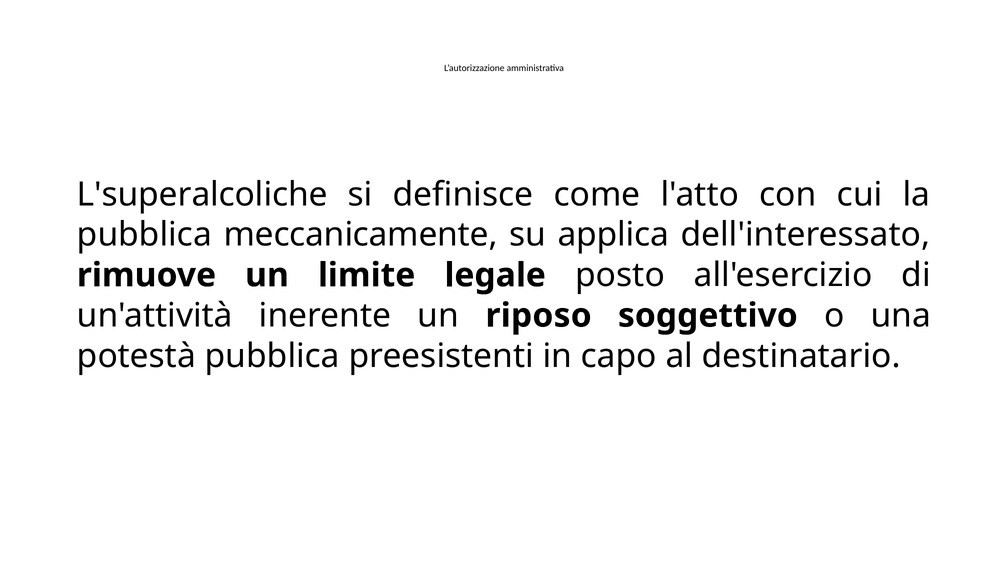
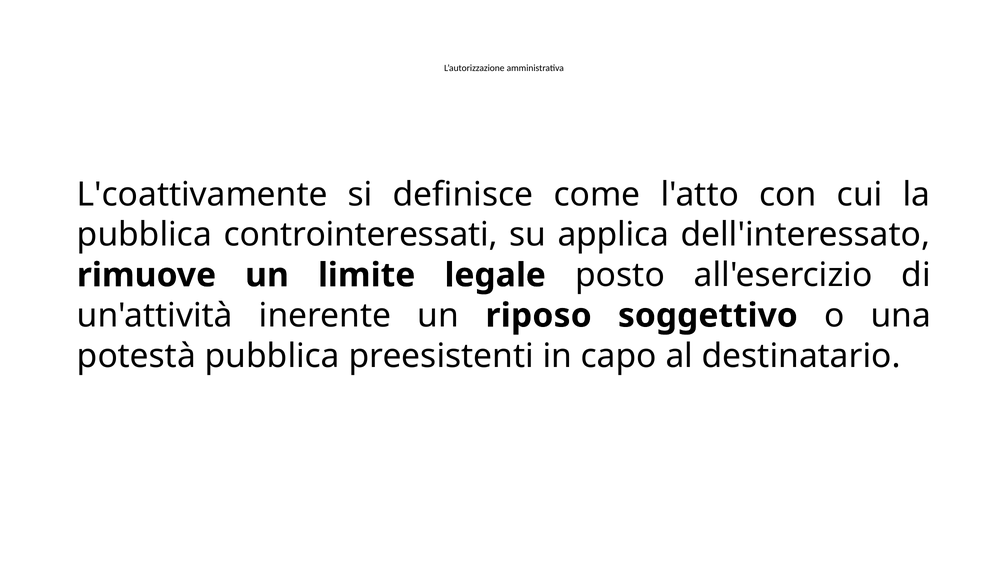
L'superalcoliche: L'superalcoliche -> L'coattivamente
meccanicamente: meccanicamente -> controinteressati
